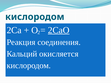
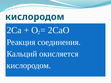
2CaO underline: present -> none
